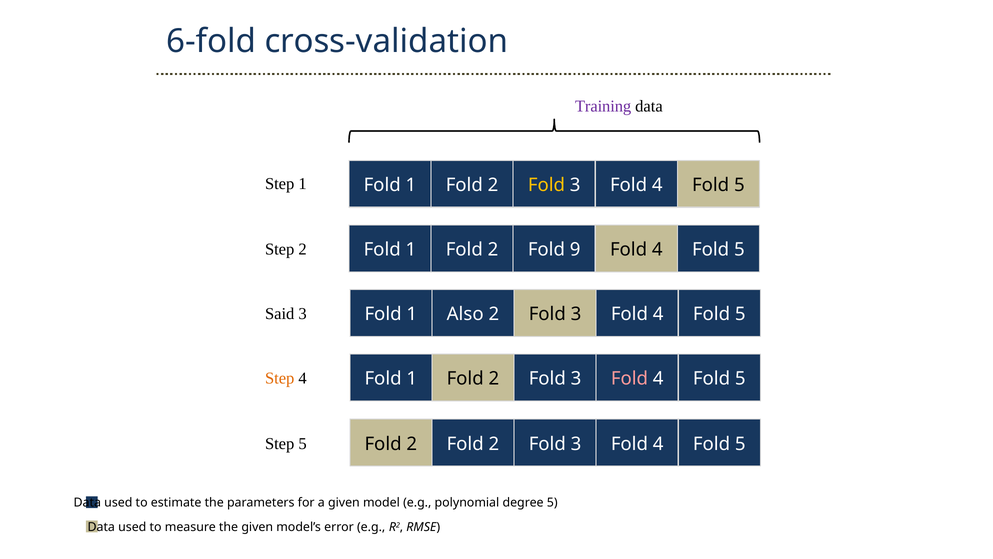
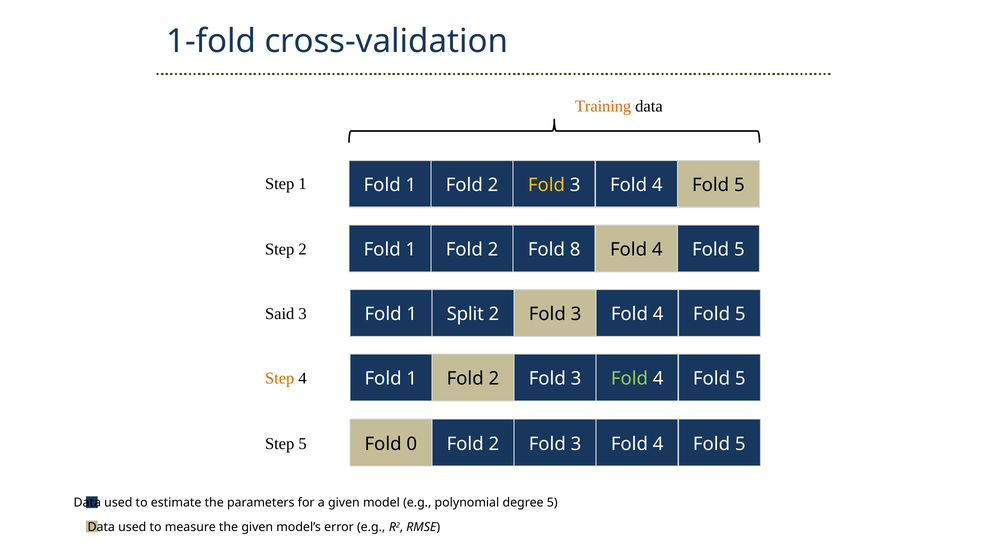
6-fold: 6-fold -> 1-fold
Training colour: purple -> orange
9: 9 -> 8
Also: Also -> Split
Fold at (629, 379) colour: pink -> light green
2 at (412, 444): 2 -> 0
